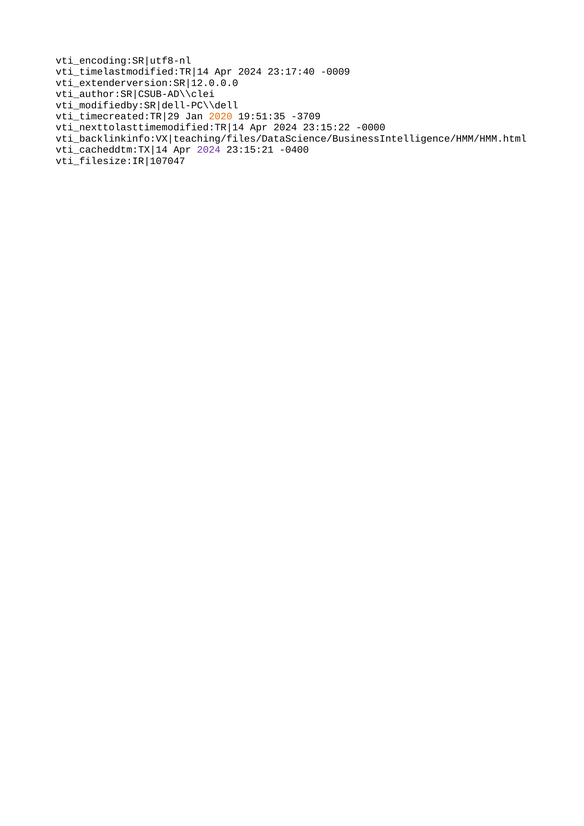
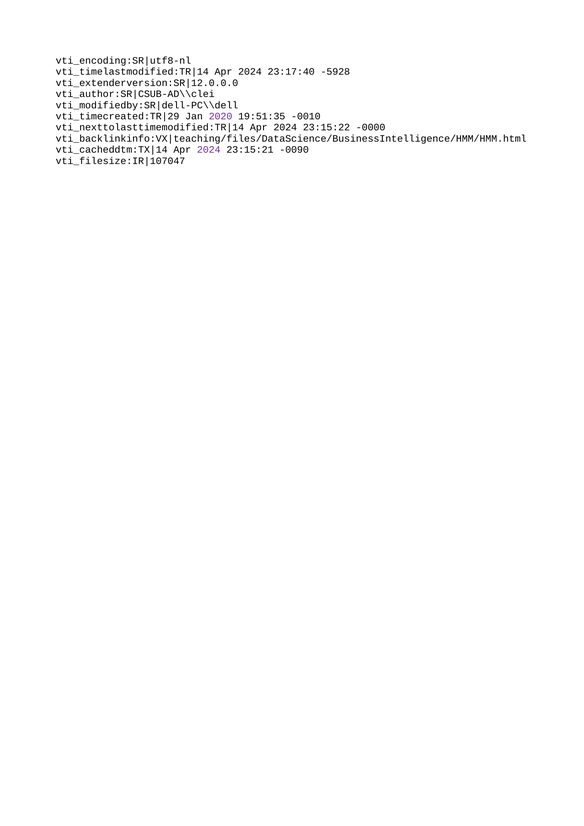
-0009: -0009 -> -5928
2020 colour: orange -> purple
-3709: -3709 -> -0010
-0400: -0400 -> -0090
